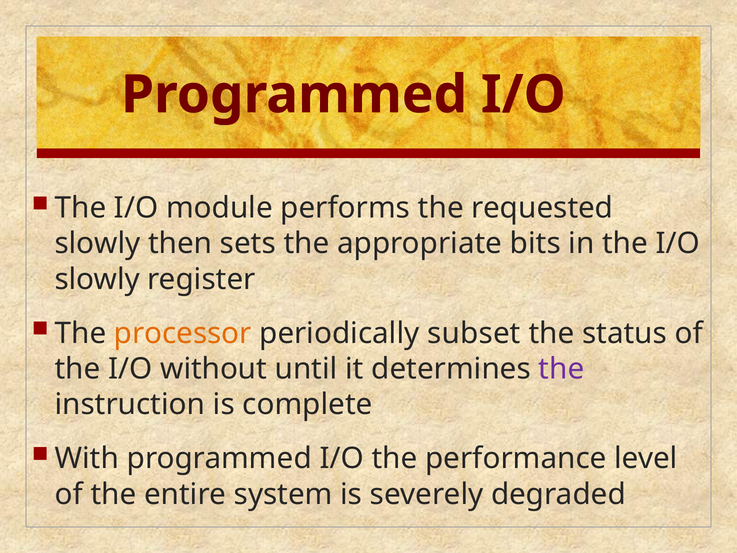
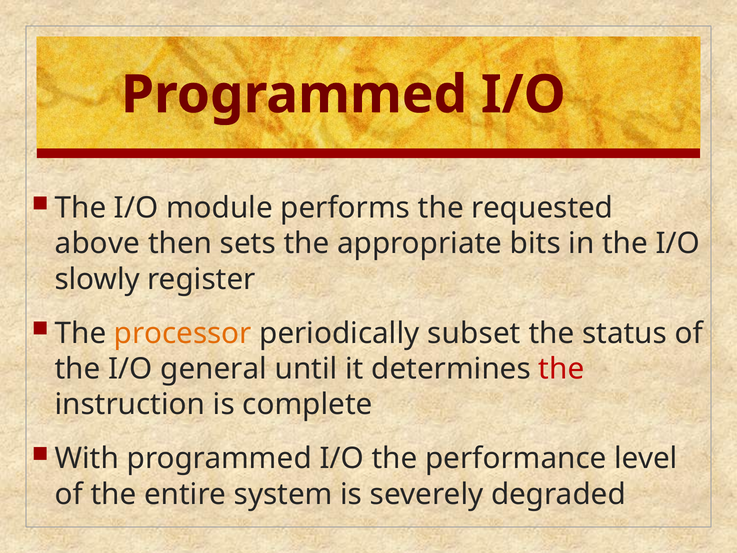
slowly at (98, 243): slowly -> above
without: without -> general
the at (561, 369) colour: purple -> red
